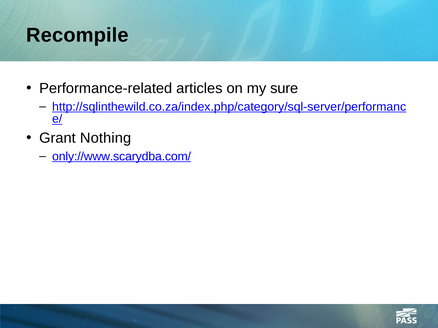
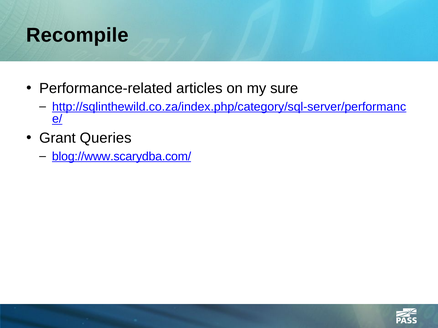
Nothing: Nothing -> Queries
only://www.scarydba.com/: only://www.scarydba.com/ -> blog://www.scarydba.com/
